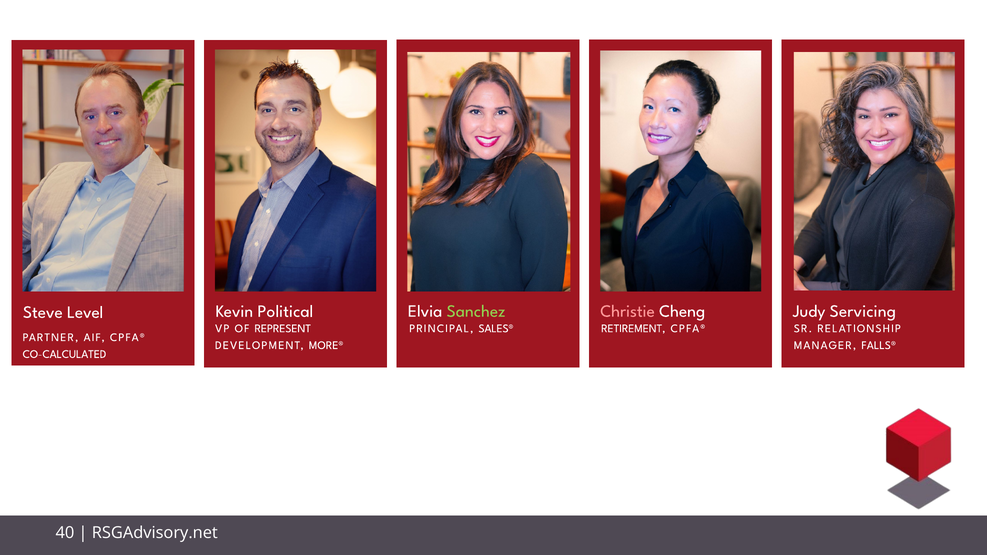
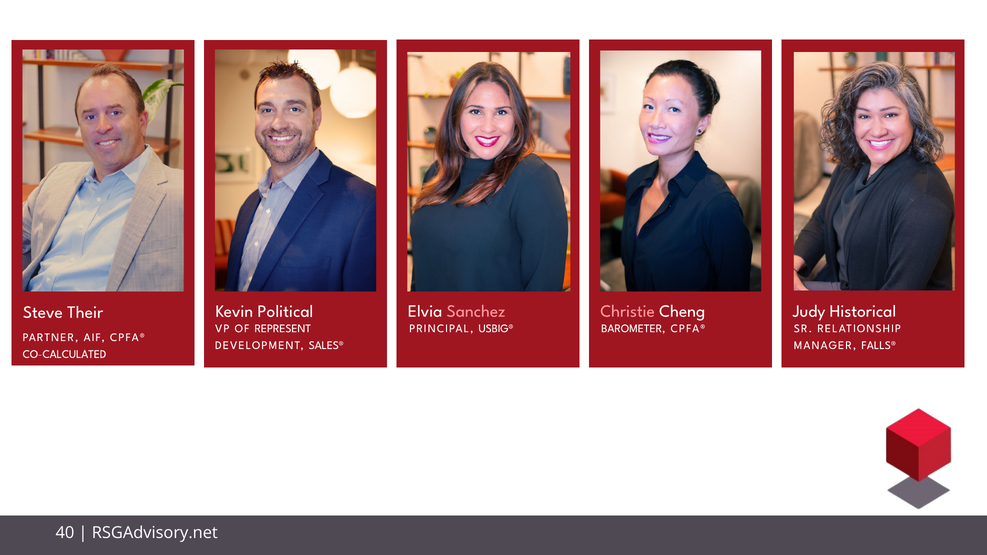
Sanchez colour: light green -> pink
Servicing: Servicing -> Historical
Level: Level -> Their
SALES®: SALES® -> USBIG®
RETIREMENT: RETIREMENT -> BAROMETER
MORE®: MORE® -> SALES®
